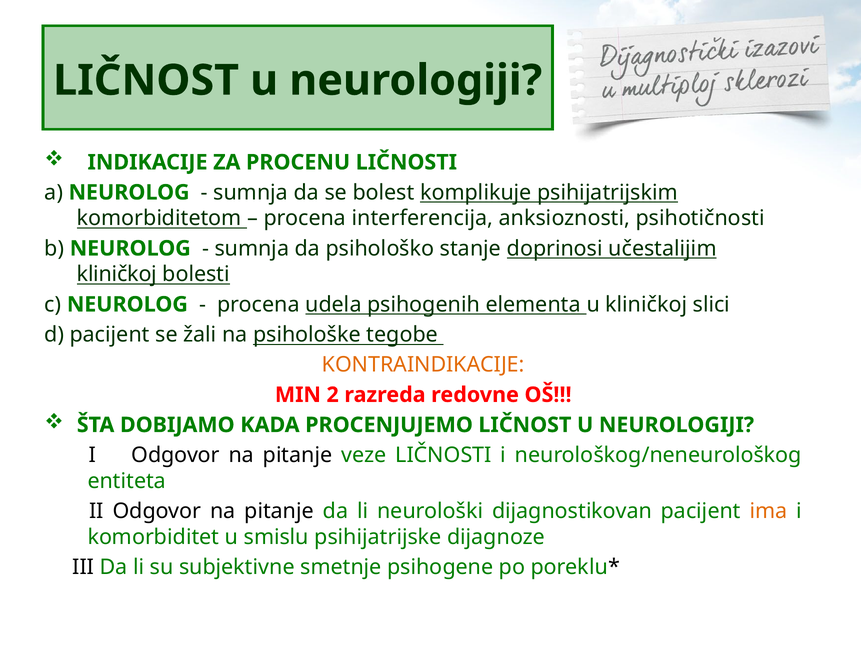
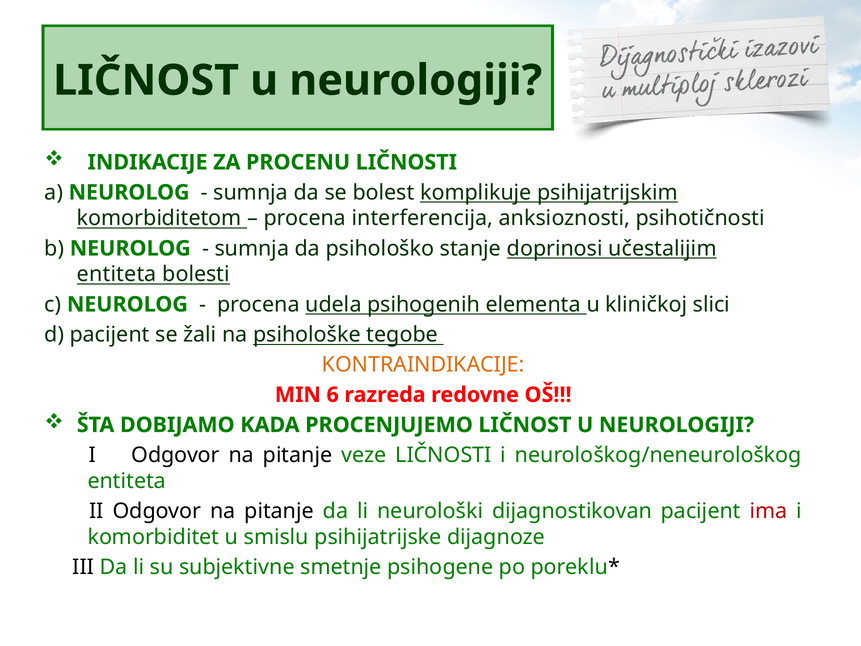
kliničkoj at (117, 274): kliničkoj -> entiteta
2: 2 -> 6
ima colour: orange -> red
